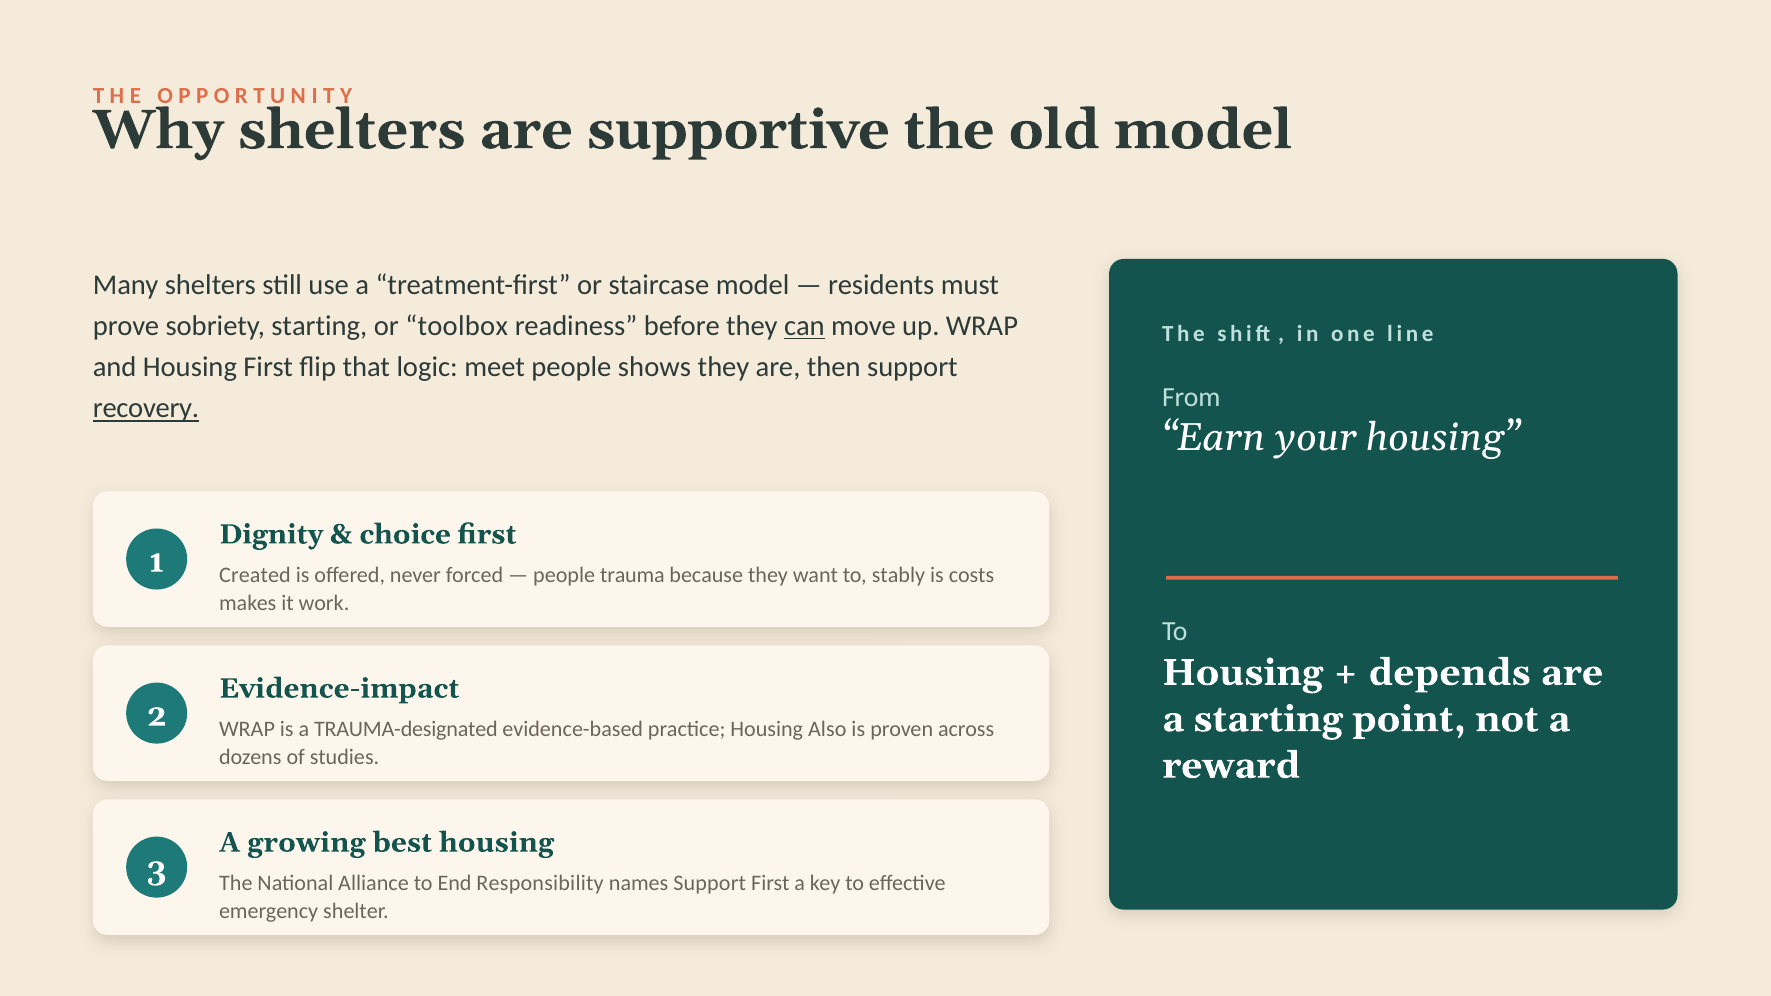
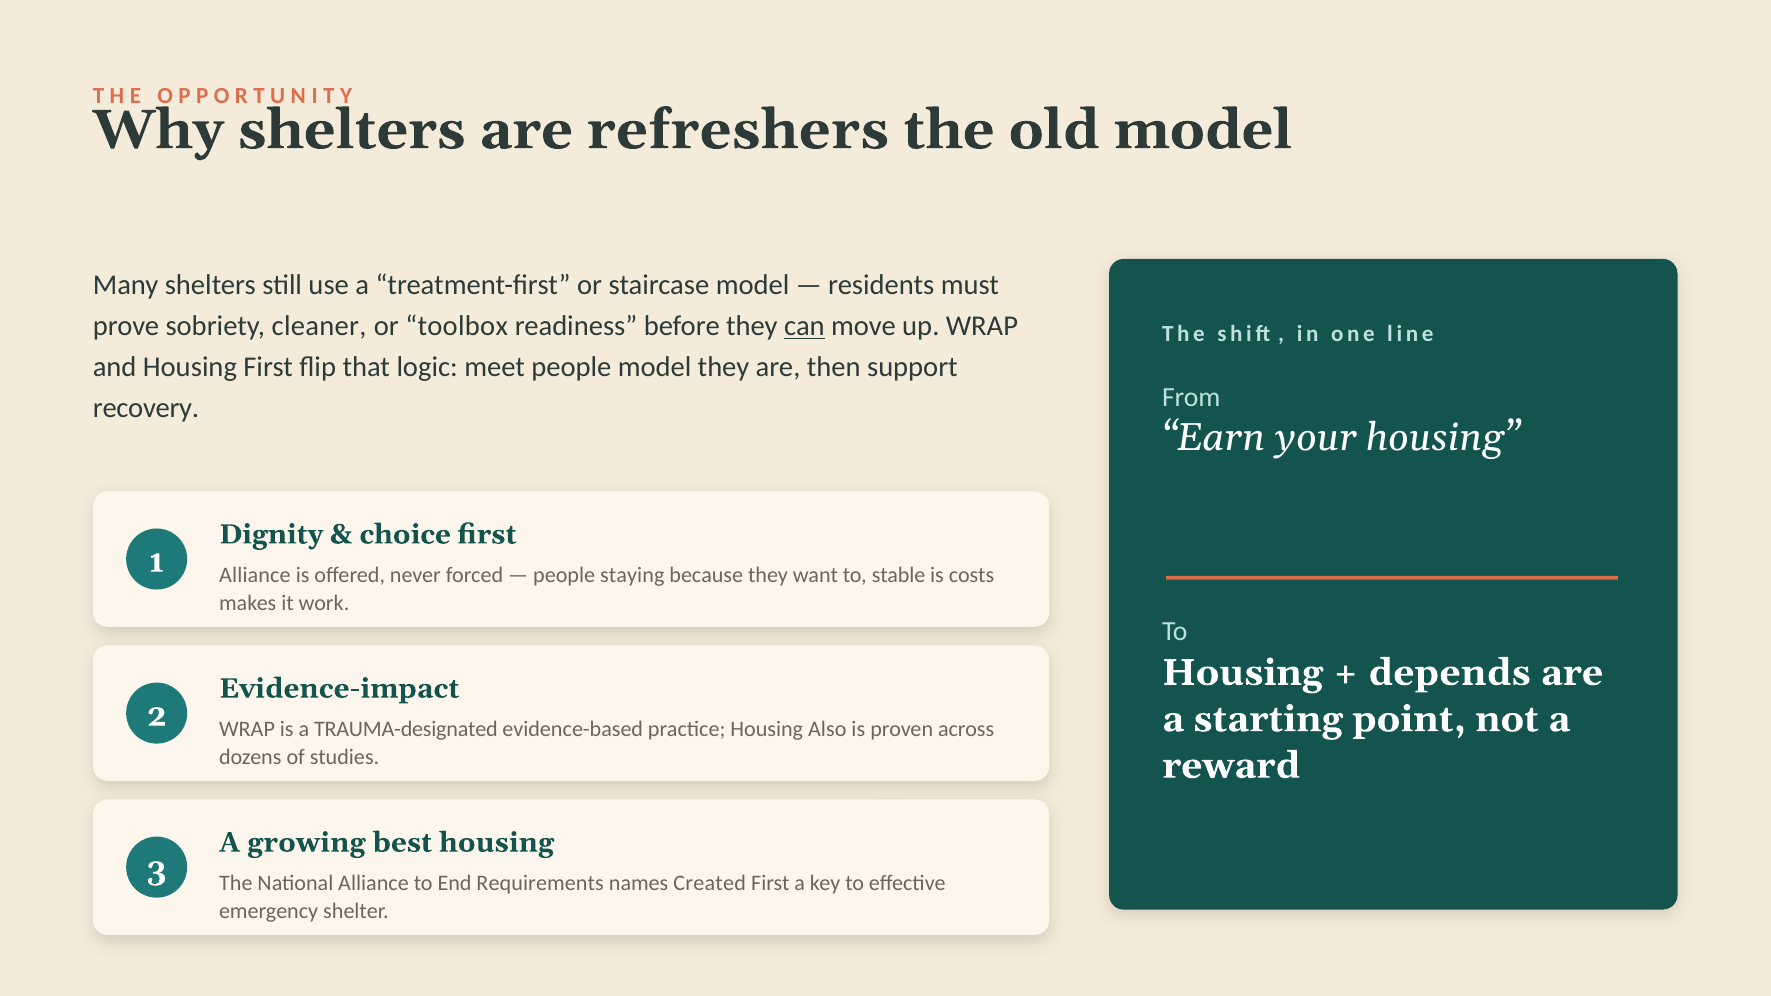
supportive: supportive -> refreshers
sobriety starting: starting -> cleaner
people shows: shows -> model
recovery underline: present -> none
Created at (255, 575): Created -> Alliance
trauma: trauma -> staying
stably: stably -> stable
Responsibility: Responsibility -> Requirements
names Support: Support -> Created
